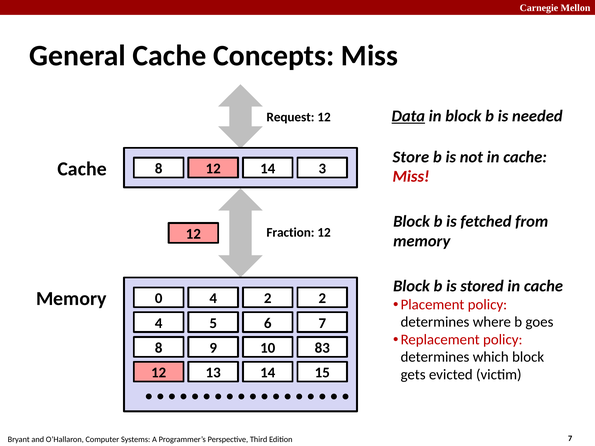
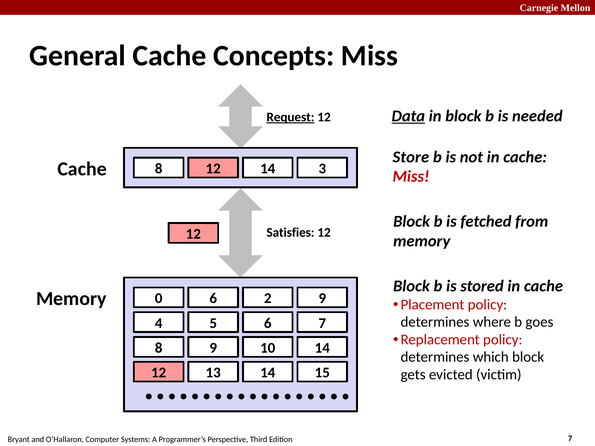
Request underline: none -> present
Fraction: Fraction -> Satisfies
0 4: 4 -> 6
2 2: 2 -> 9
10 83: 83 -> 14
